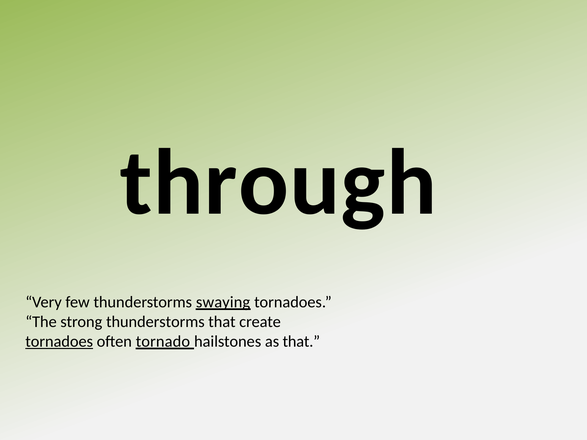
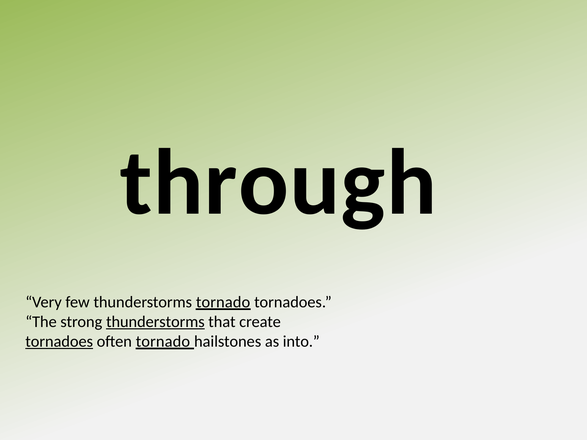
thunderstorms swaying: swaying -> tornado
thunderstorms at (155, 322) underline: none -> present
as that: that -> into
